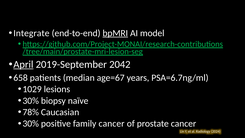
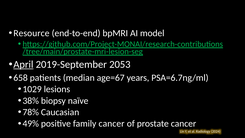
Integrate: Integrate -> Resource
bpMRI underline: present -> none
2042: 2042 -> 2053
30% at (31, 101): 30% -> 38%
30% at (31, 123): 30% -> 49%
